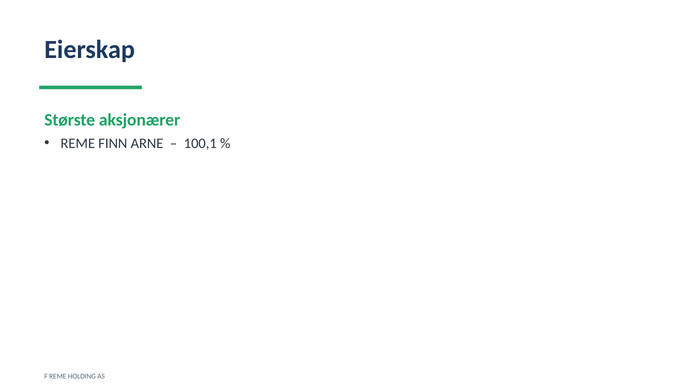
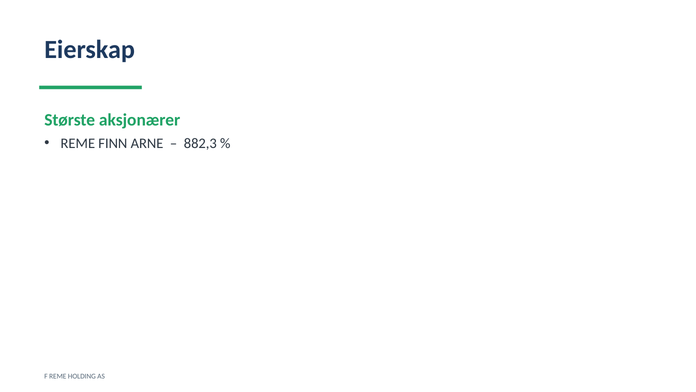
100,1: 100,1 -> 882,3
